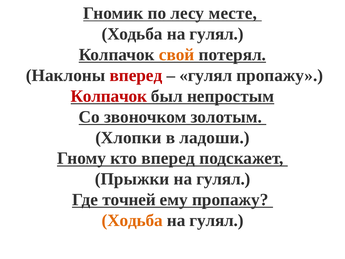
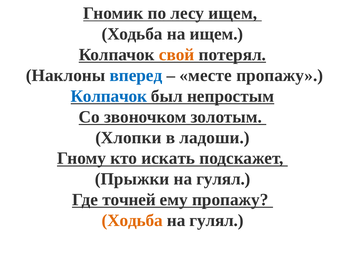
лесу месте: месте -> ищем
гулял at (217, 34): гулял -> ищем
вперед at (136, 75) colour: red -> blue
гулял at (206, 75): гулял -> месте
Колпачок at (109, 96) colour: red -> blue
кто вперед: вперед -> искать
